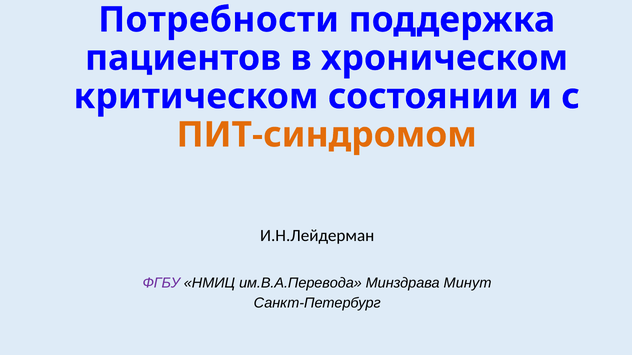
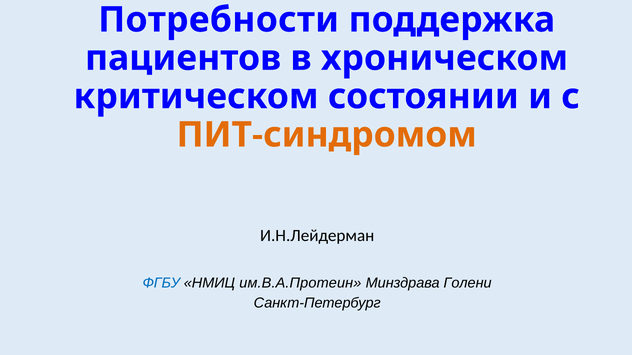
ФГБУ colour: purple -> blue
им.В.А.Перевода: им.В.А.Перевода -> им.В.А.Протеин
Минут: Минут -> Голени
